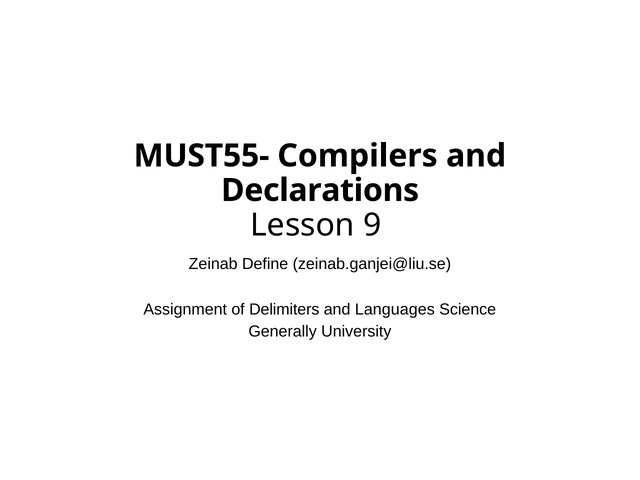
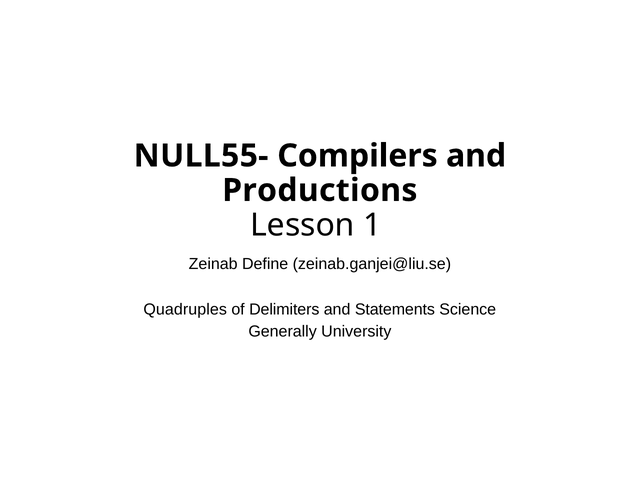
MUST55-: MUST55- -> NULL55-
Declarations: Declarations -> Productions
9: 9 -> 1
Assignment: Assignment -> Quadruples
Languages: Languages -> Statements
